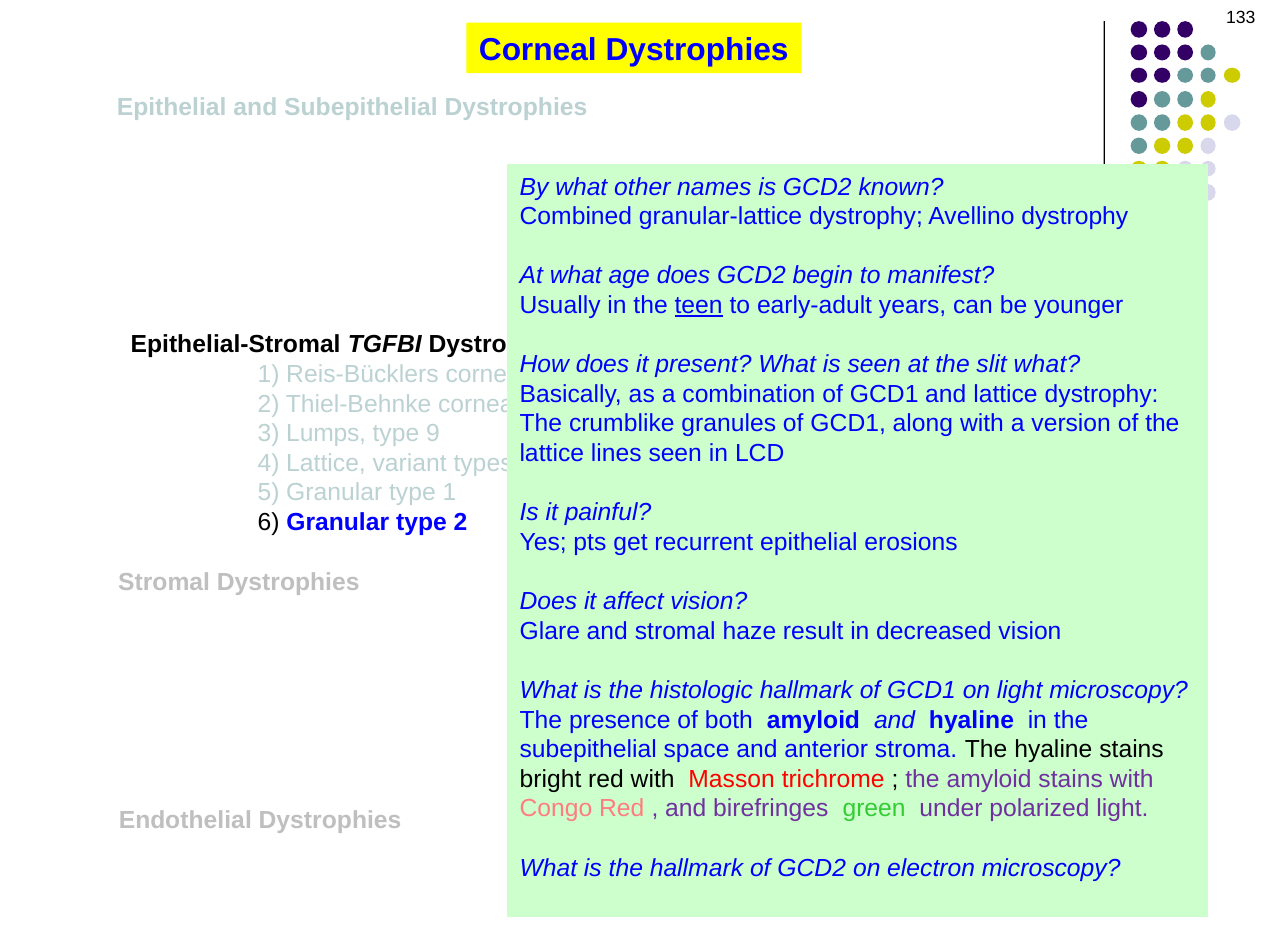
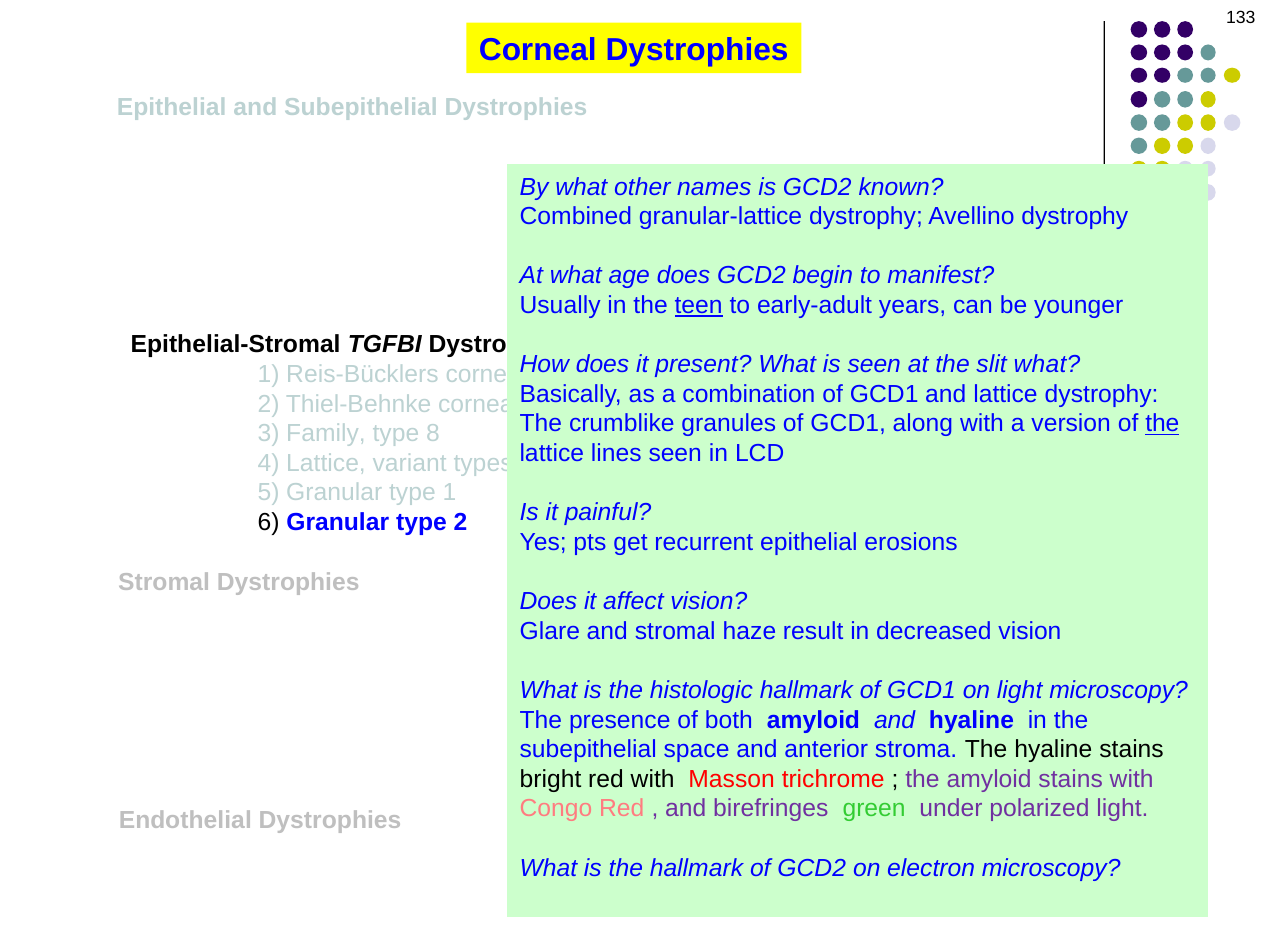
the at (1162, 424) underline: none -> present
Lumps: Lumps -> Family
9: 9 -> 8
